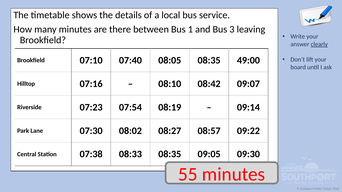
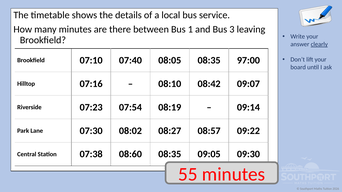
49:00: 49:00 -> 97:00
08:33: 08:33 -> 08:60
